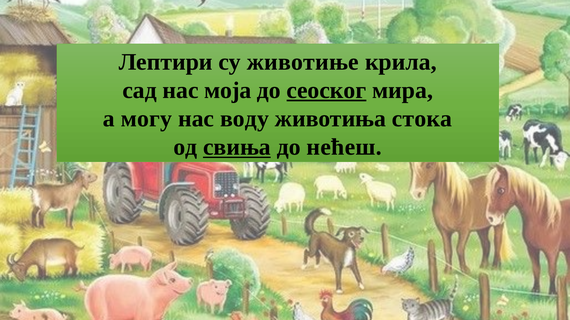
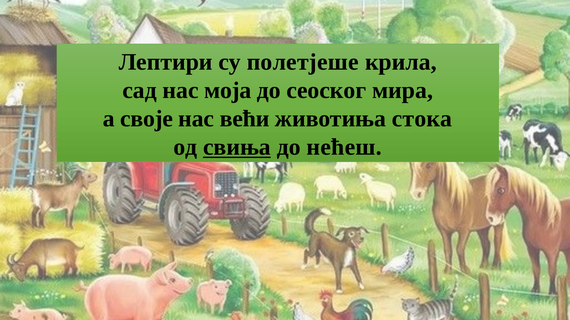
животиње: животиње -> полетјеше
сеоског underline: present -> none
могу: могу -> своје
воду: воду -> већи
